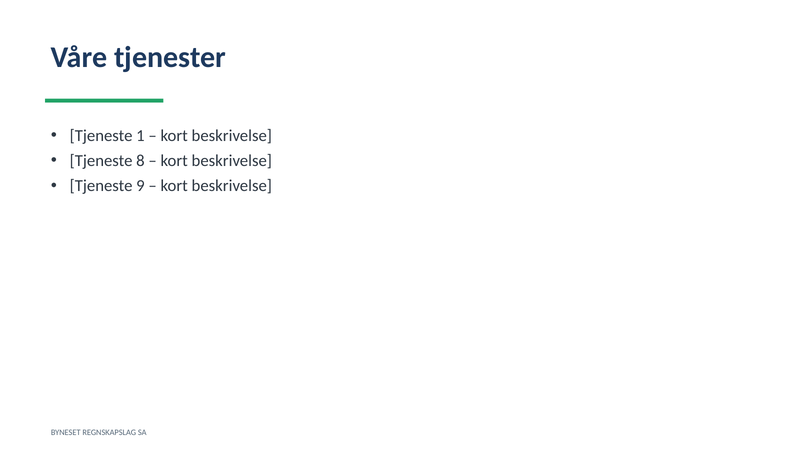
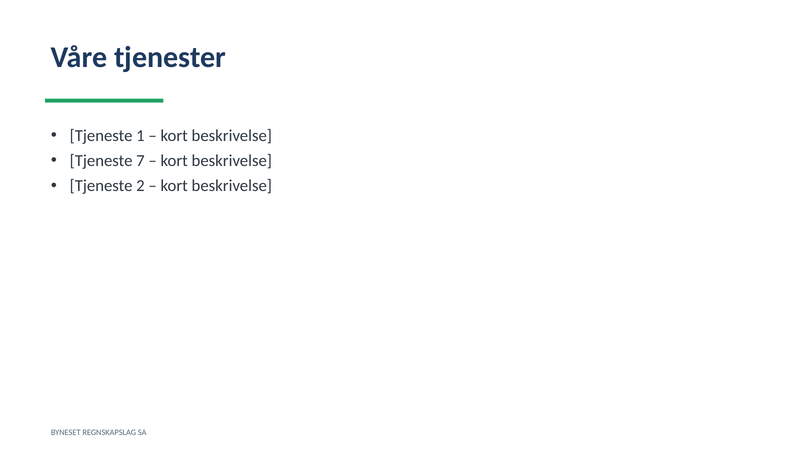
8: 8 -> 7
9: 9 -> 2
